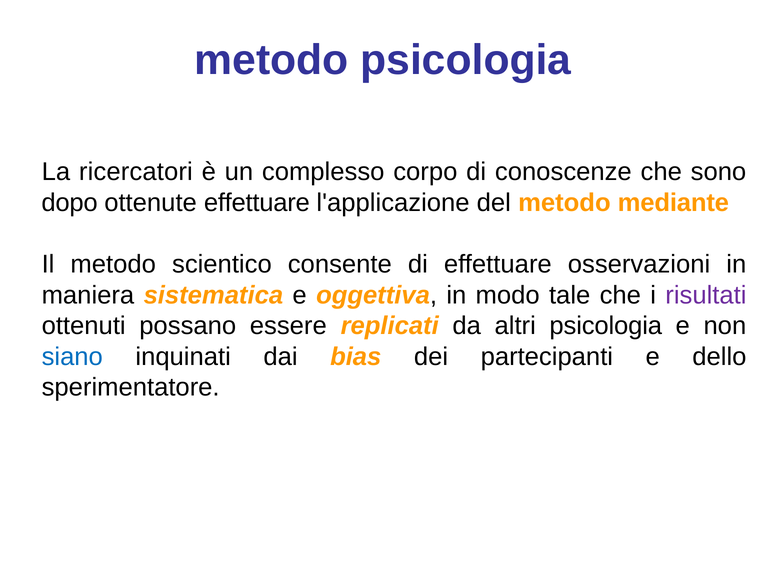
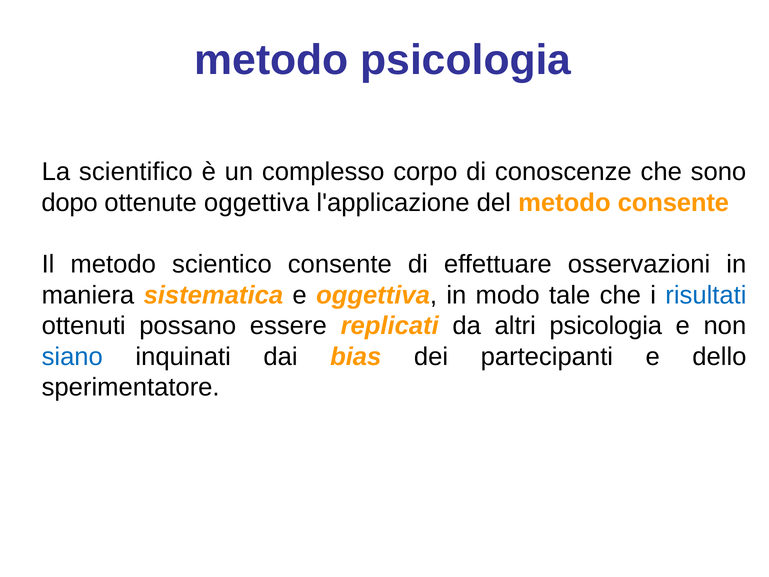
ricercatori: ricercatori -> scientifico
ottenute effettuare: effettuare -> oggettiva
metodo mediante: mediante -> consente
risultati colour: purple -> blue
